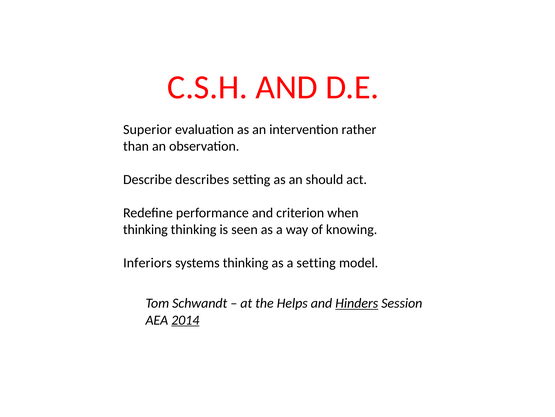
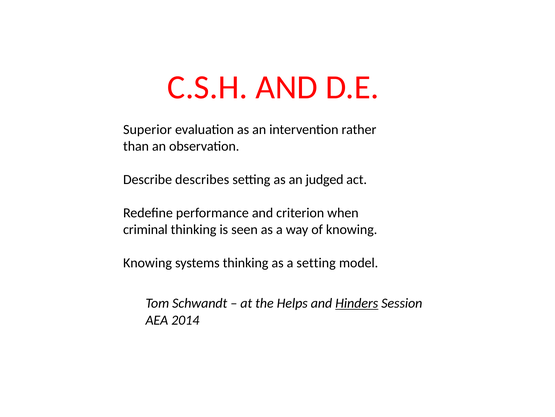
should: should -> judged
thinking at (145, 229): thinking -> criminal
Inferiors at (147, 263): Inferiors -> Knowing
2014 underline: present -> none
